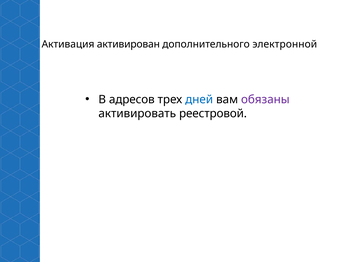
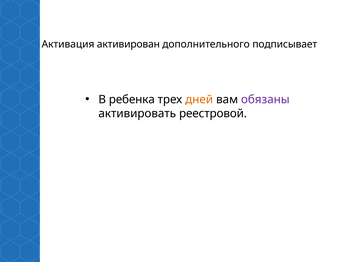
электронной: электронной -> подписывает
адресов: адресов -> ребенка
дней colour: blue -> orange
